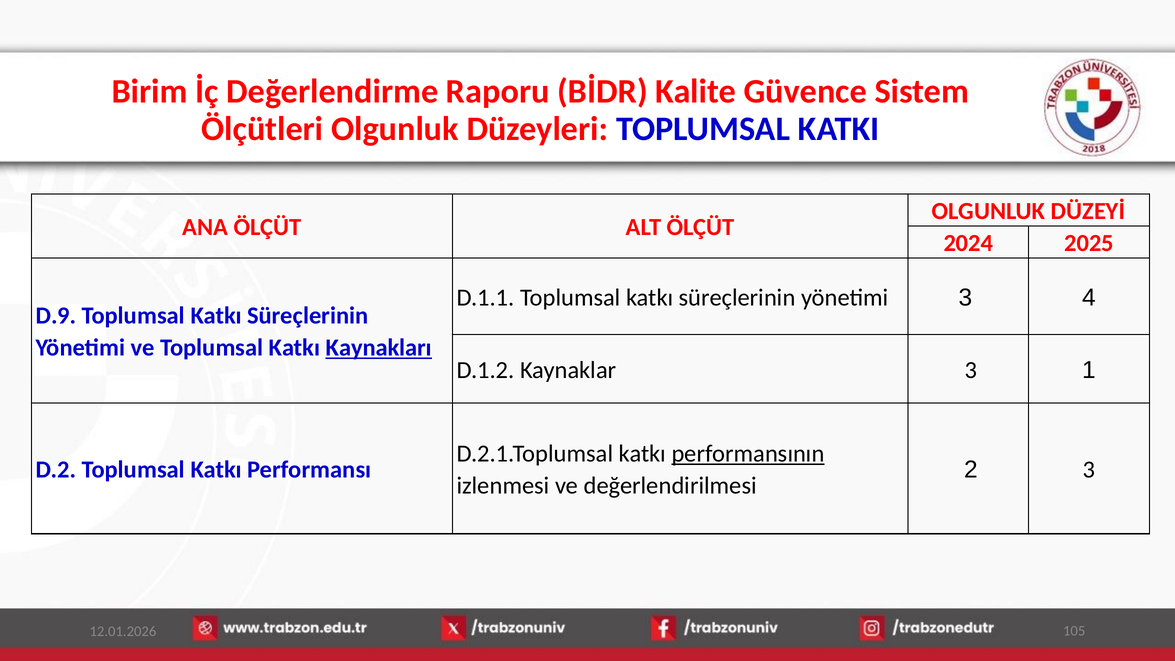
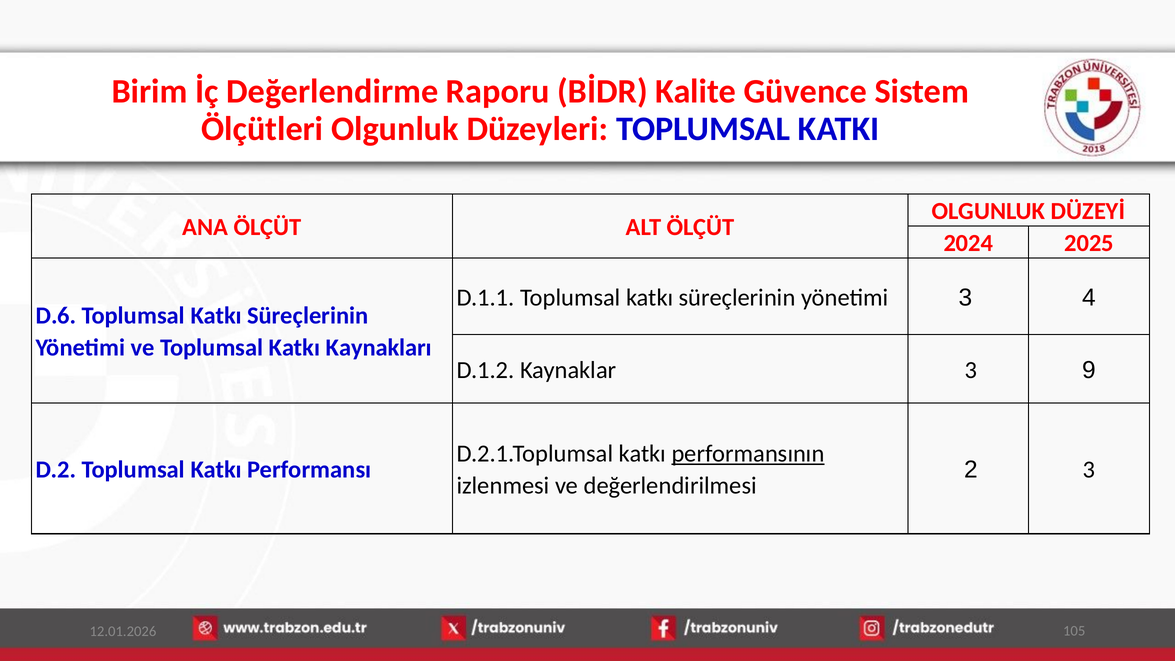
D.9: D.9 -> D.6
Kaynakları underline: present -> none
1: 1 -> 9
